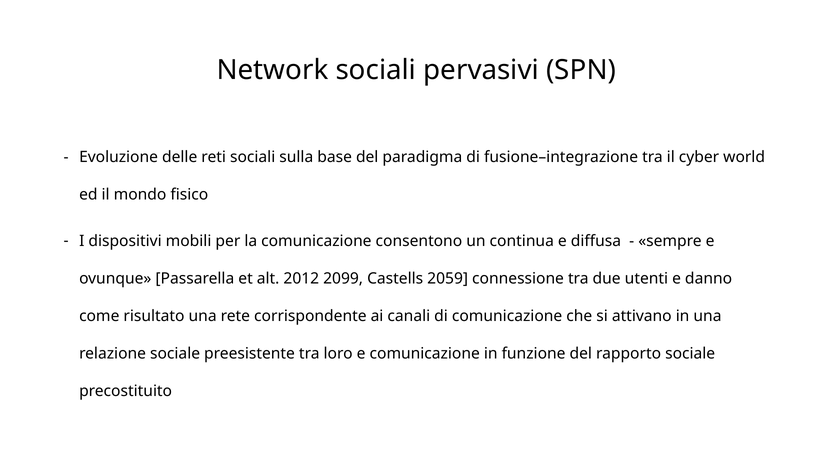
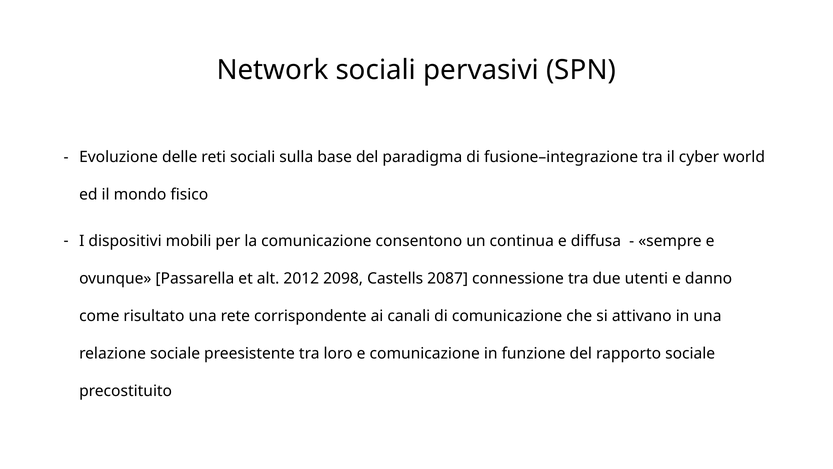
2099: 2099 -> 2098
2059: 2059 -> 2087
